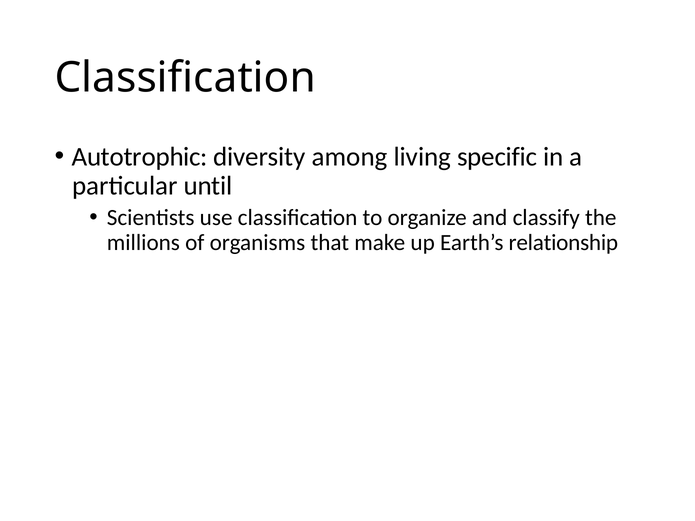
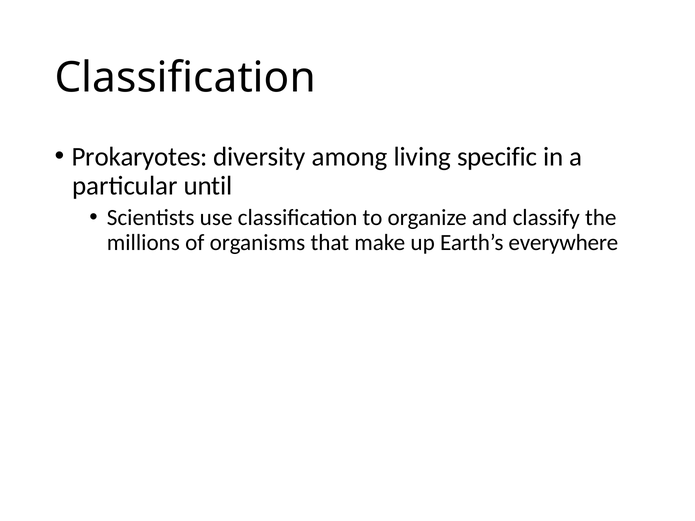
Autotrophic: Autotrophic -> Prokaryotes
relationship: relationship -> everywhere
